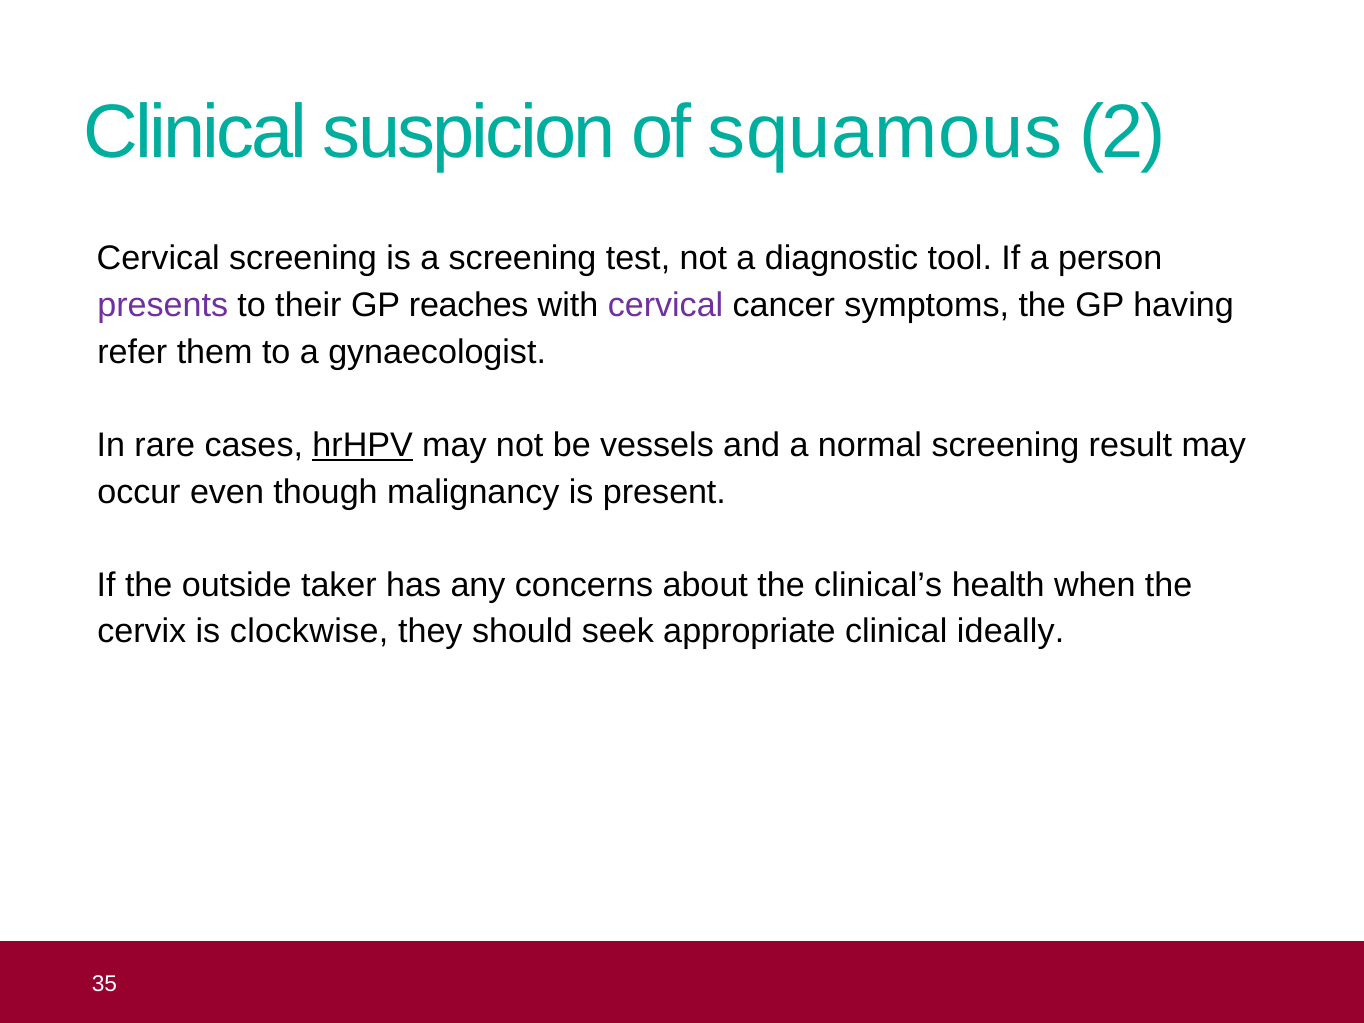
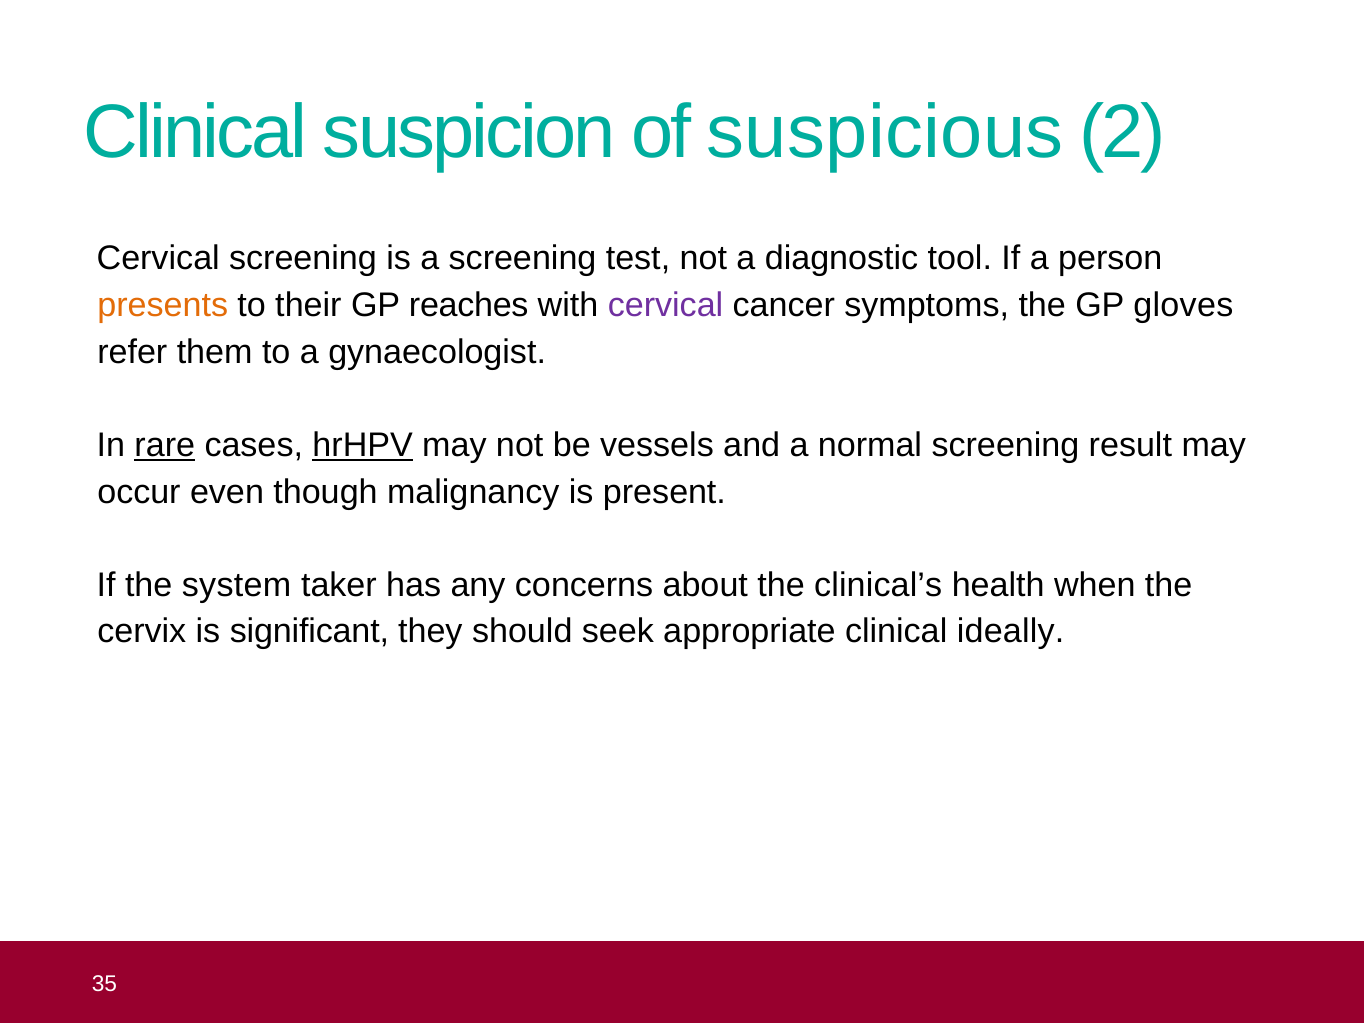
squamous: squamous -> suspicious
presents colour: purple -> orange
having: having -> gloves
rare underline: none -> present
outside: outside -> system
clockwise: clockwise -> significant
